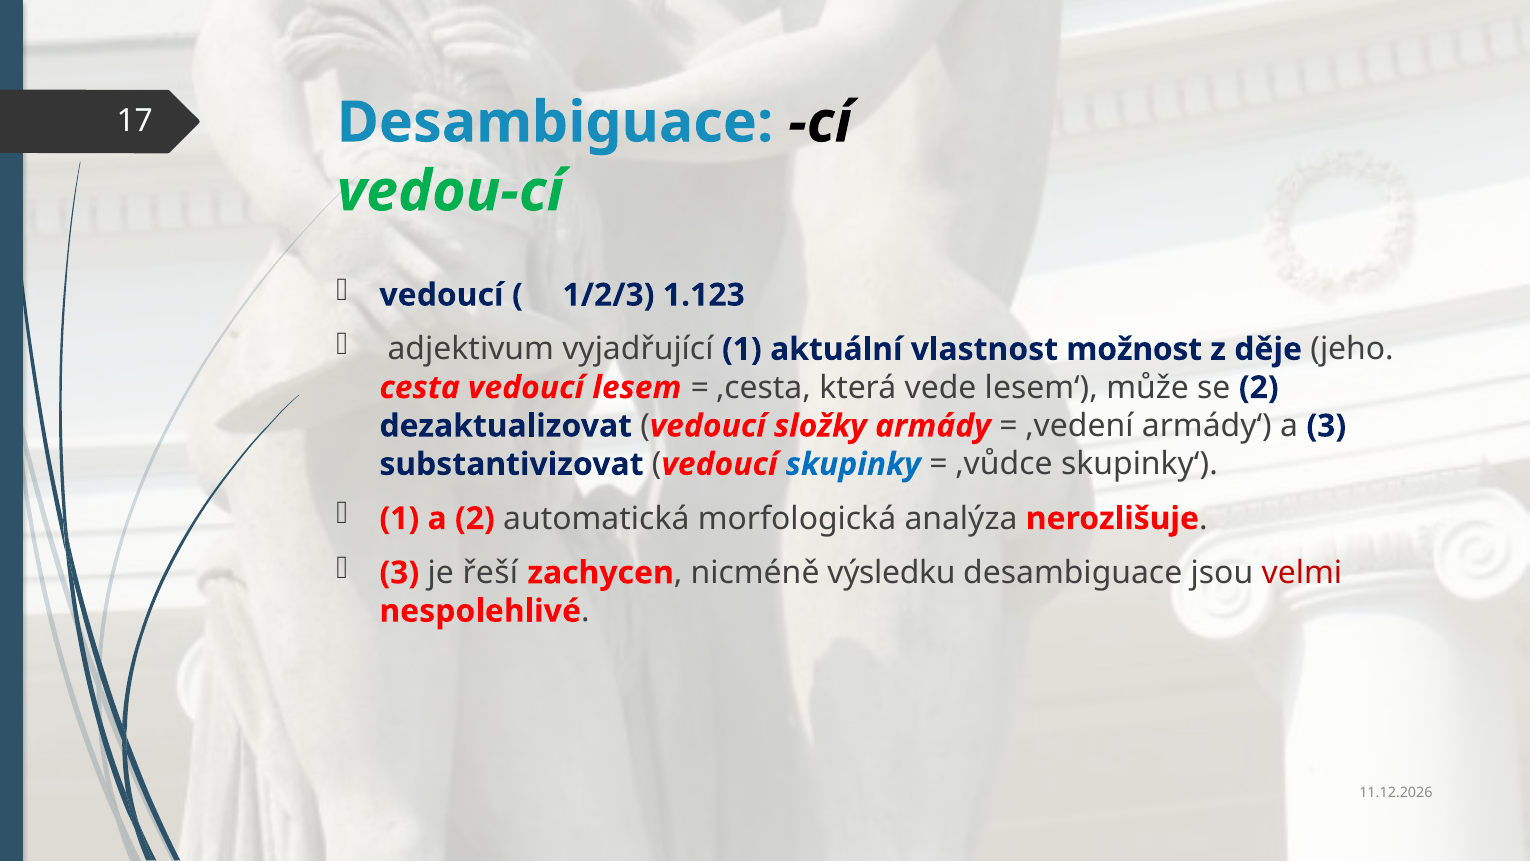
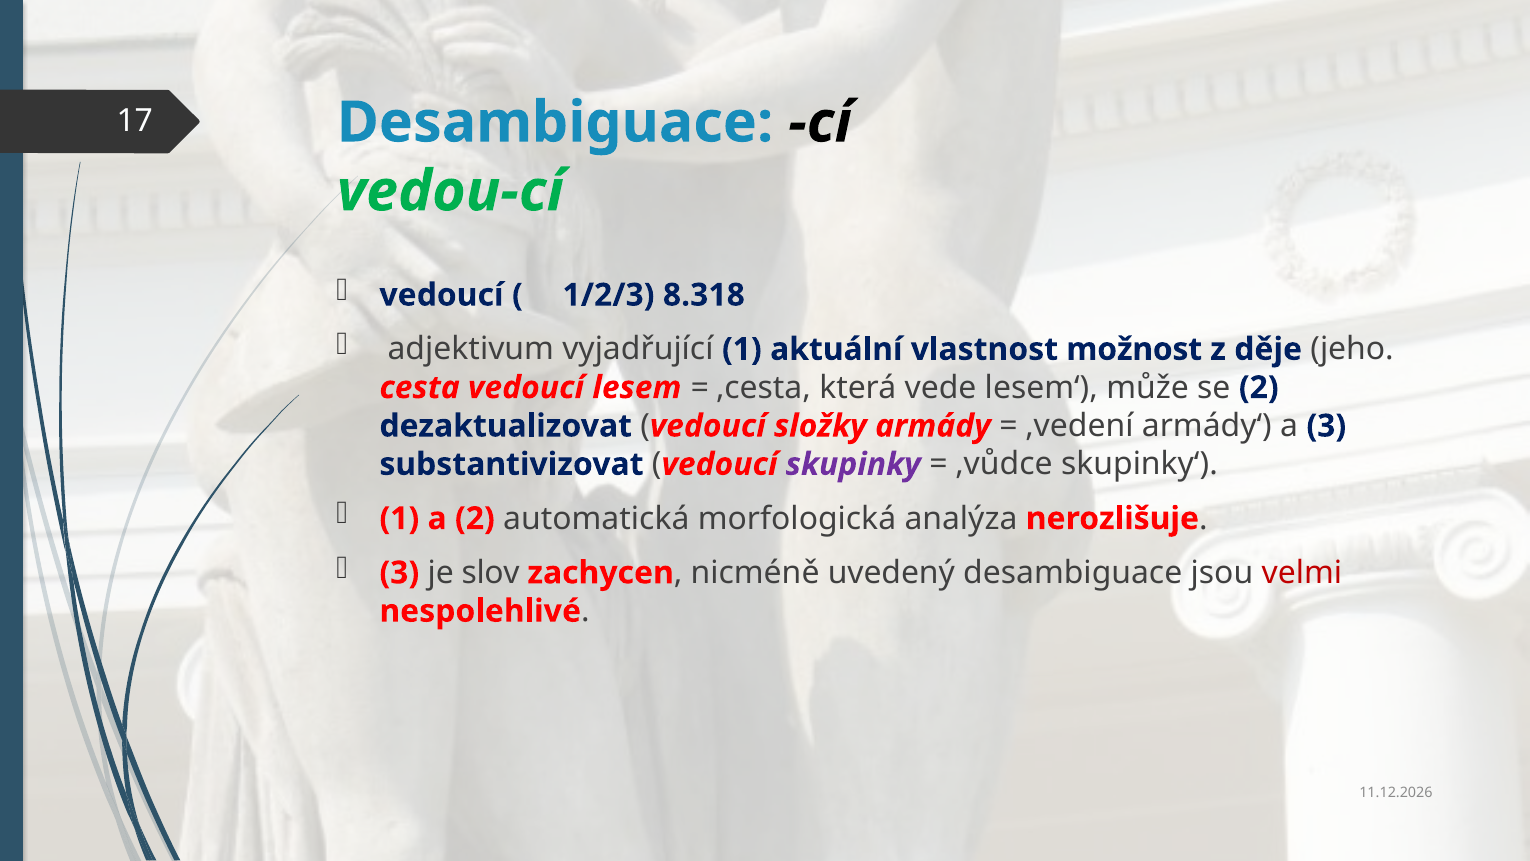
1.123: 1.123 -> 8.318
skupinky colour: blue -> purple
řeší: řeší -> slov
výsledku: výsledku -> uvedený
